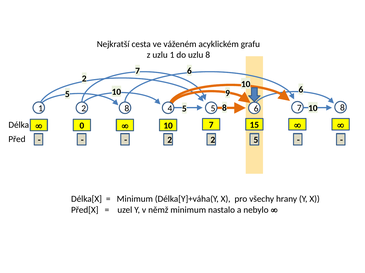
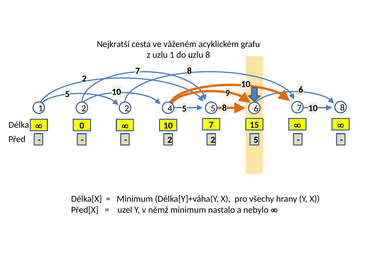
7 6: 6 -> 8
1 2 8: 8 -> 2
